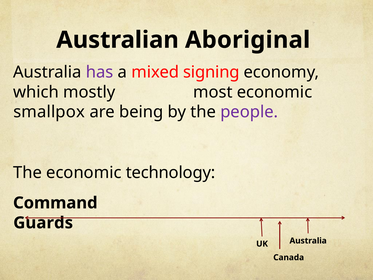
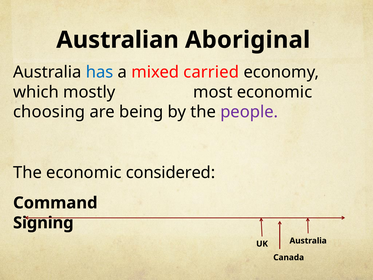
has colour: purple -> blue
signing: signing -> carried
smallpox: smallpox -> choosing
technology: technology -> considered
Guards: Guards -> Signing
